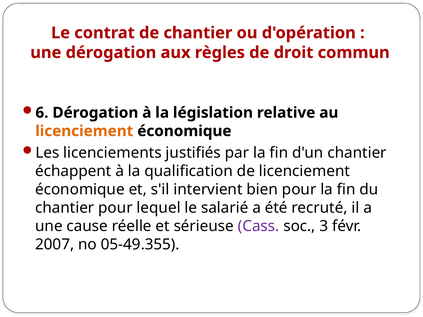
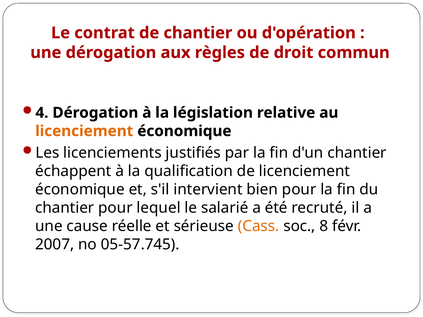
6: 6 -> 4
Cass colour: purple -> orange
3: 3 -> 8
05-49.355: 05-49.355 -> 05-57.745
